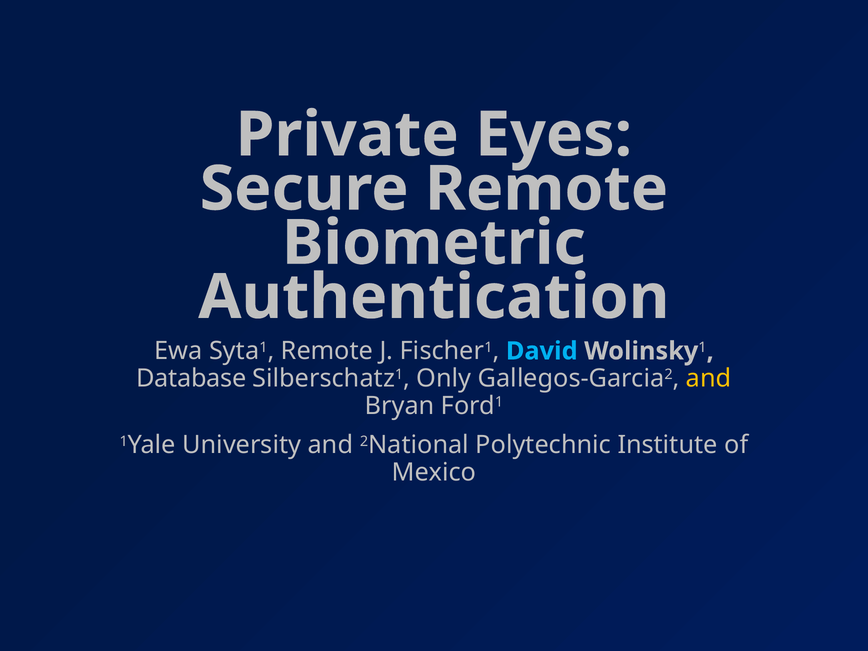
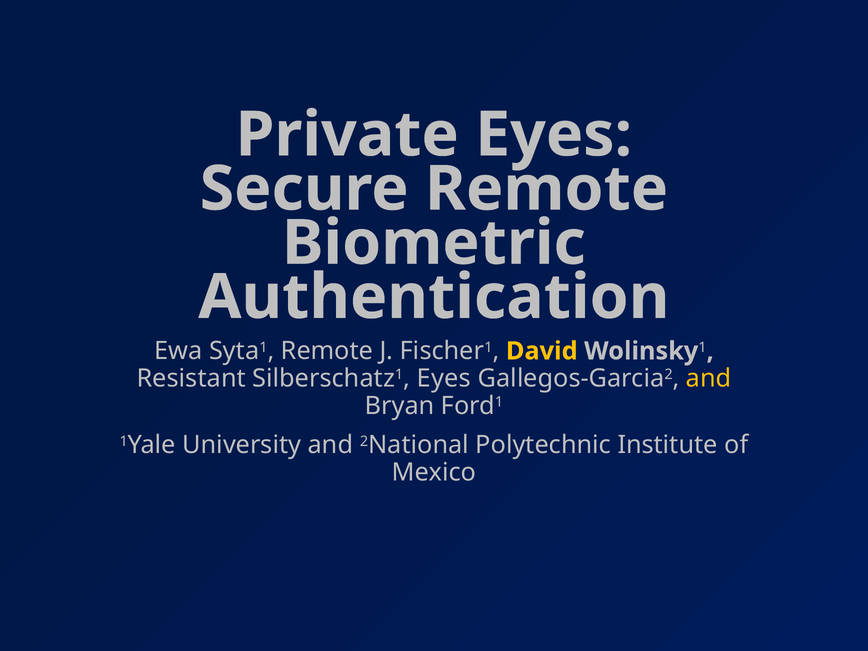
David colour: light blue -> yellow
Database: Database -> Resistant
Silberschatz1 Only: Only -> Eyes
